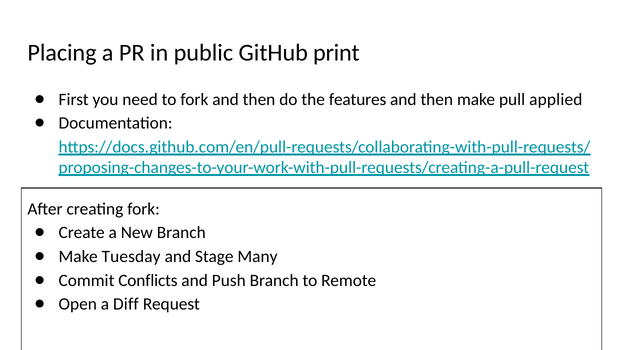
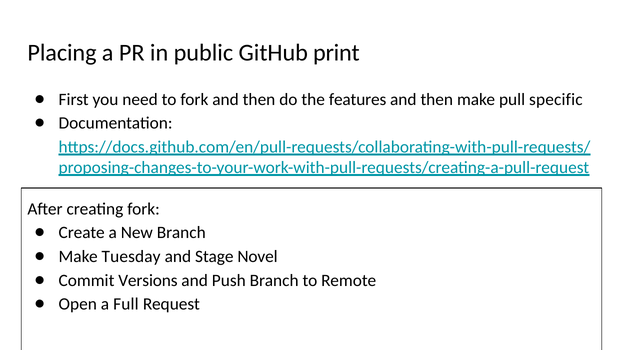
applied: applied -> specific
Many: Many -> Novel
Conflicts: Conflicts -> Versions
Diff: Diff -> Full
